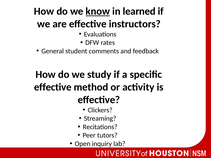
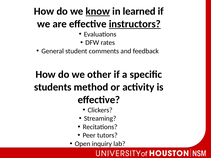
instructors underline: none -> present
study: study -> other
effective at (53, 87): effective -> students
